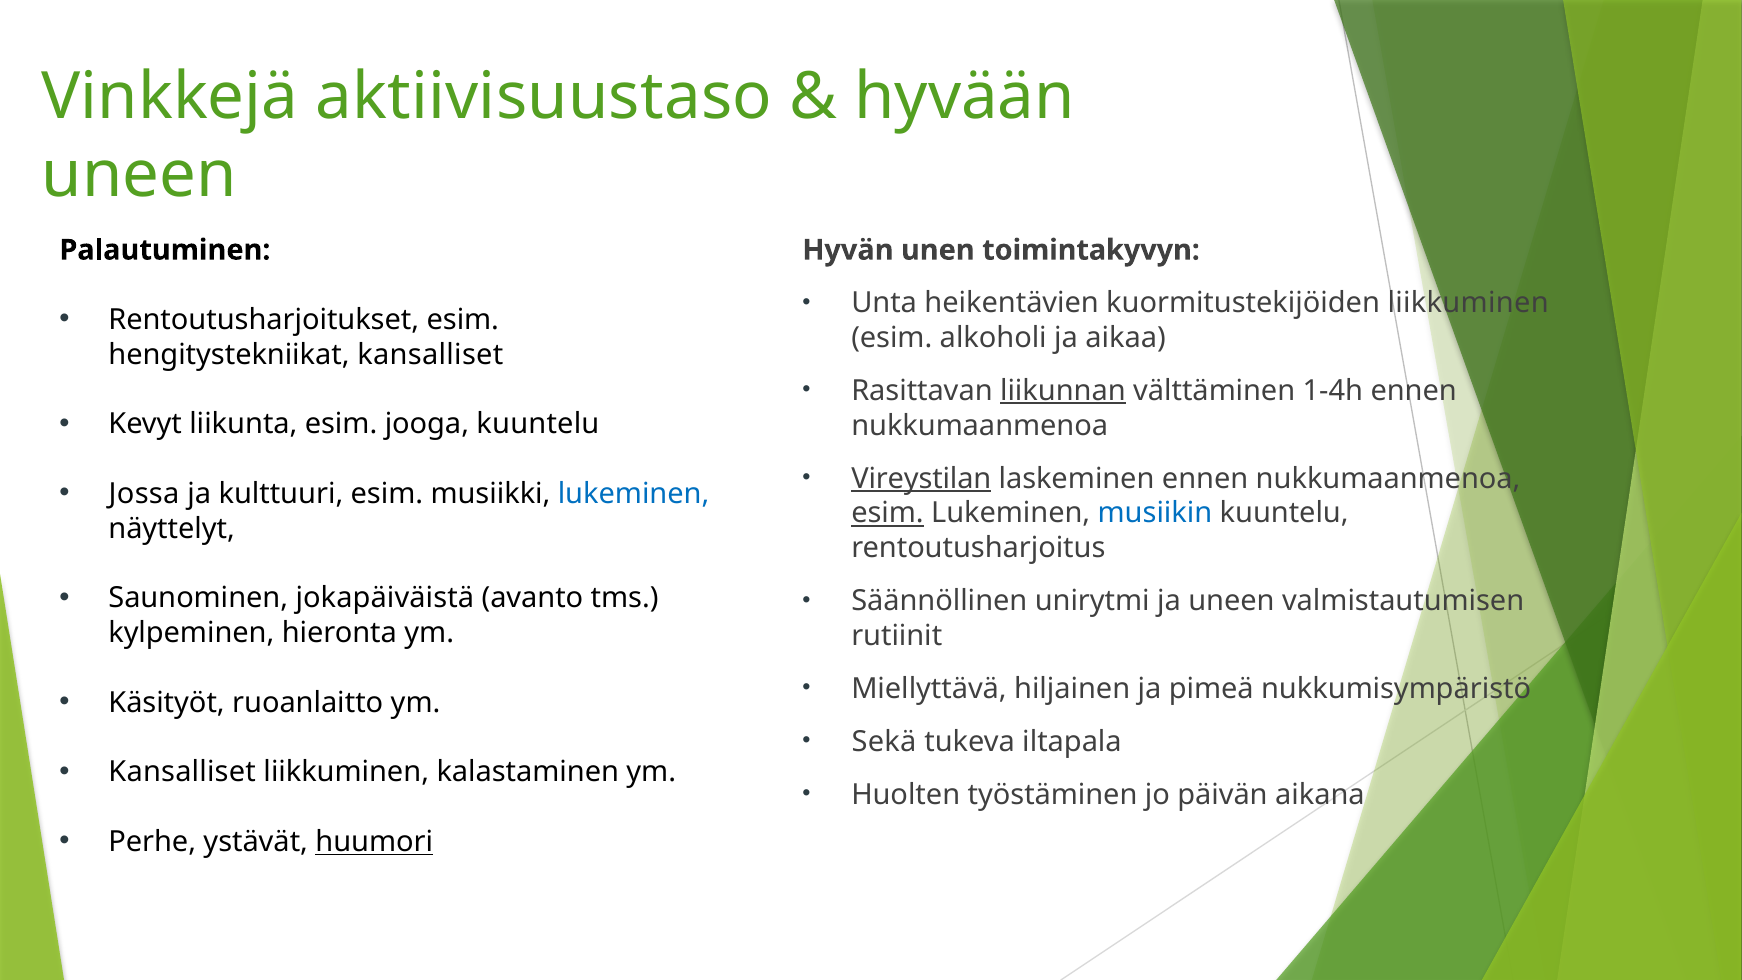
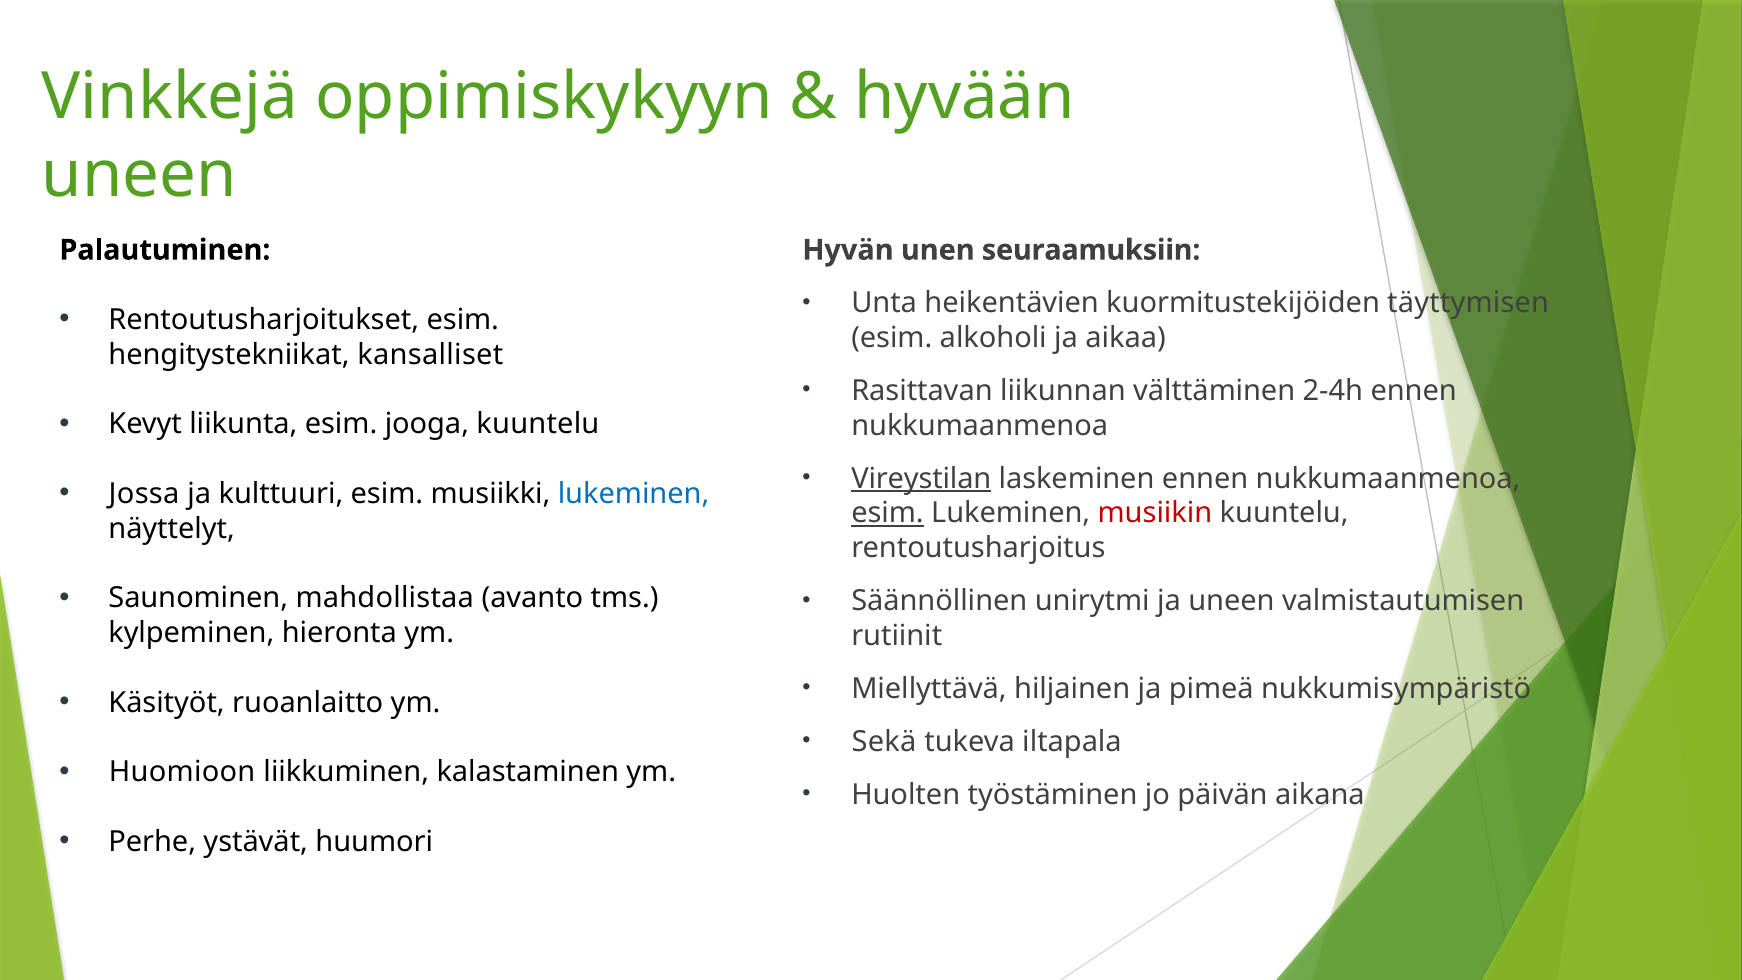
aktiivisuustaso: aktiivisuustaso -> oppimiskykyyn
toimintakyvyn: toimintakyvyn -> seuraamuksiin
kuormitustekijöiden liikkuminen: liikkuminen -> täyttymisen
liikunnan underline: present -> none
1-4h: 1-4h -> 2-4h
musiikin colour: blue -> red
jokapäiväistä: jokapäiväistä -> mahdollistaa
Kansalliset at (182, 772): Kansalliset -> Huomioon
huumori underline: present -> none
